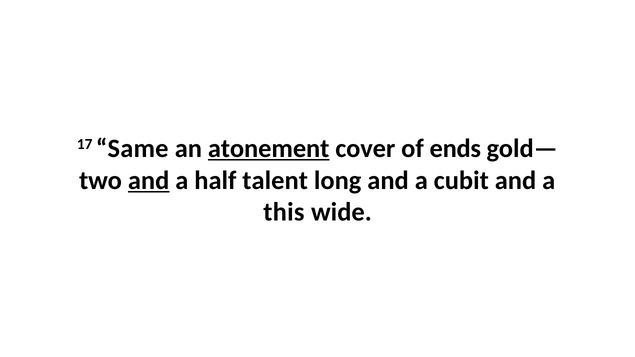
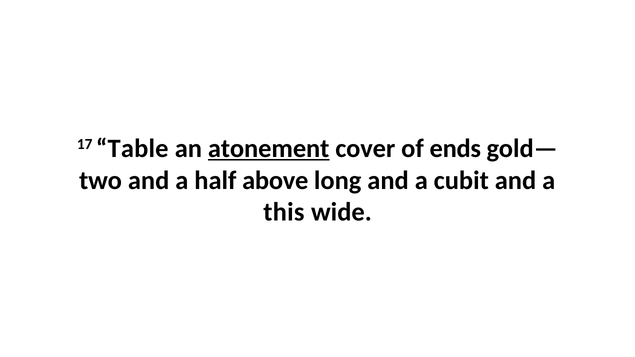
Same: Same -> Table
and at (149, 180) underline: present -> none
talent: talent -> above
